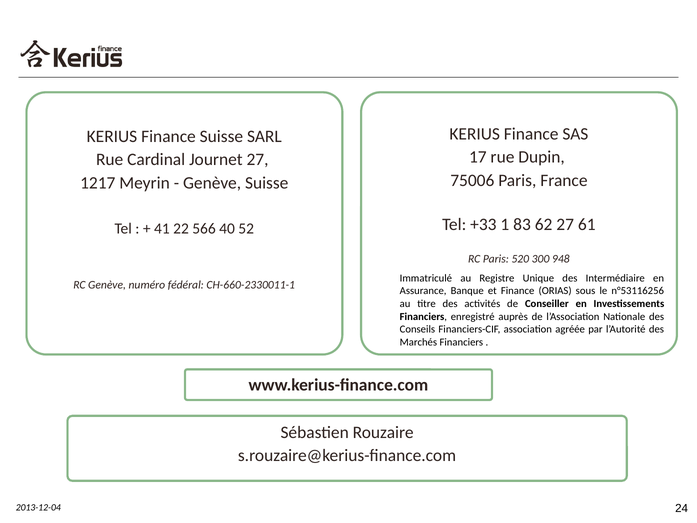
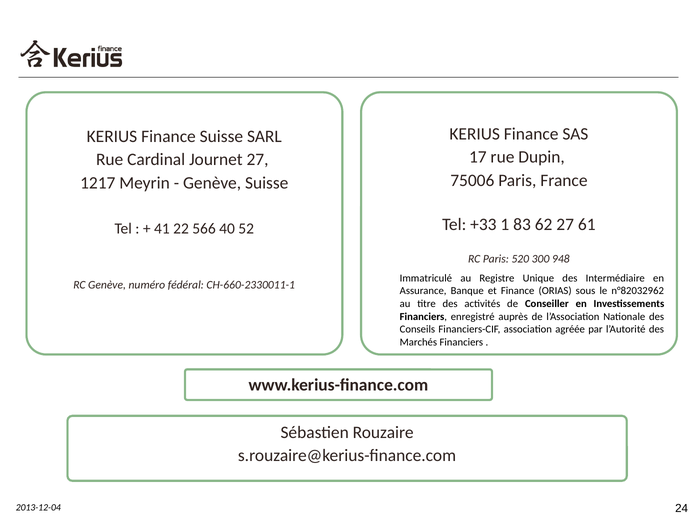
n°53116256: n°53116256 -> n°82032962
